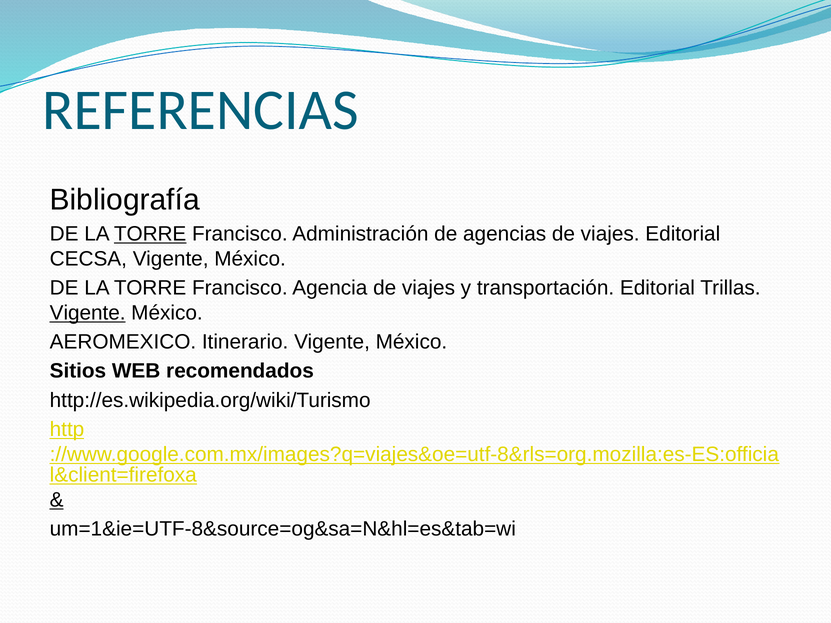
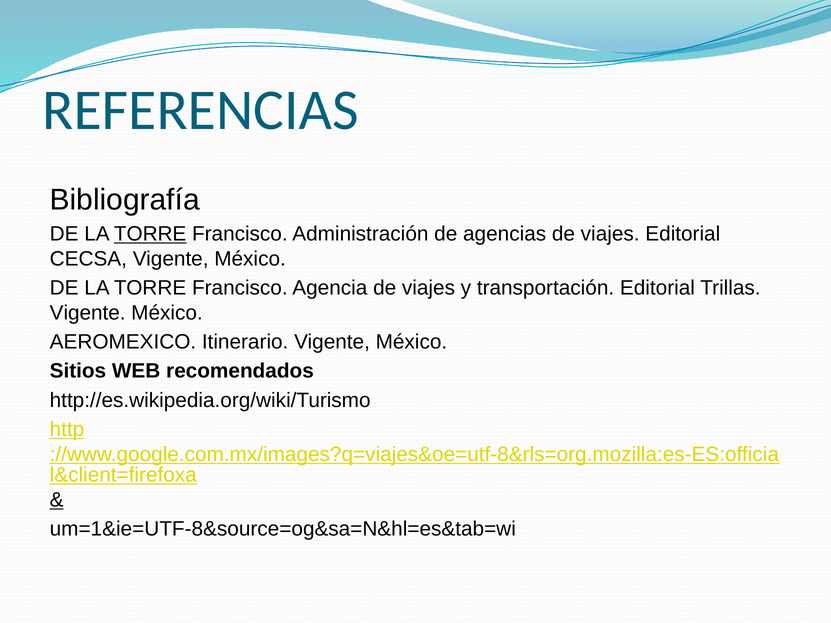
Vigente at (88, 313) underline: present -> none
